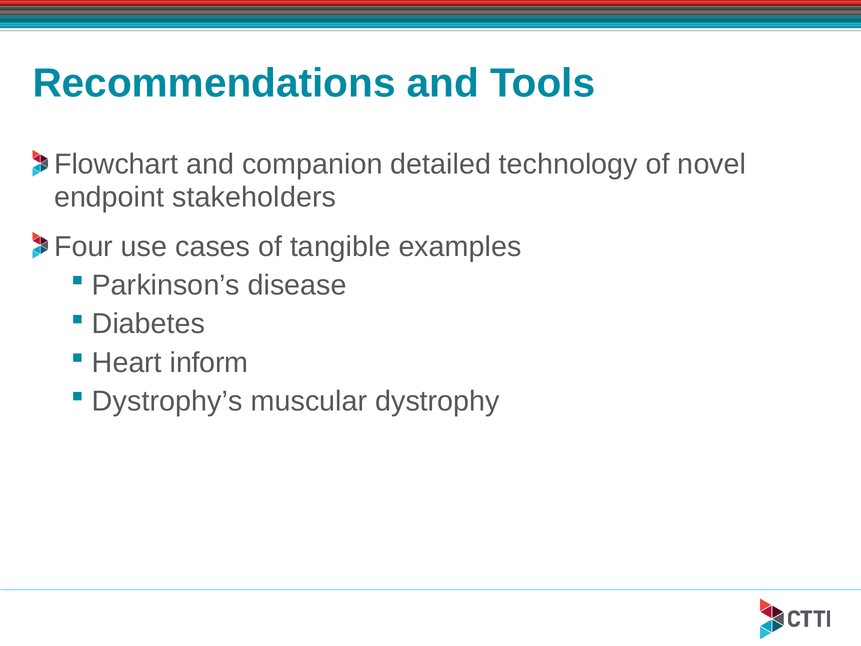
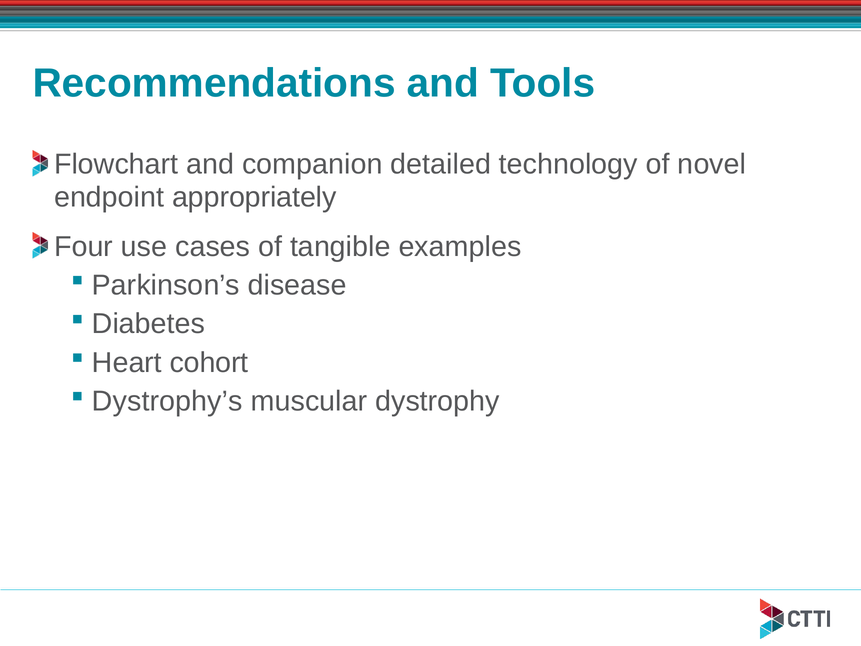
stakeholders: stakeholders -> appropriately
inform: inform -> cohort
